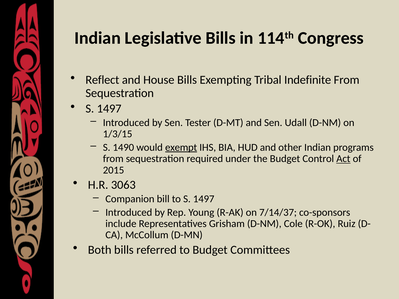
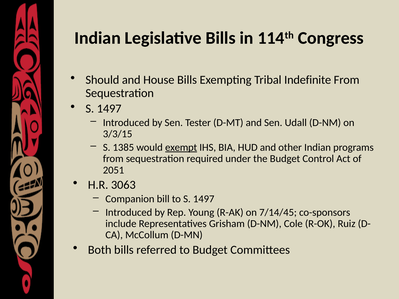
Reflect: Reflect -> Should
1/3/15: 1/3/15 -> 3/3/15
1490: 1490 -> 1385
Act underline: present -> none
2015: 2015 -> 2051
7/14/37: 7/14/37 -> 7/14/45
